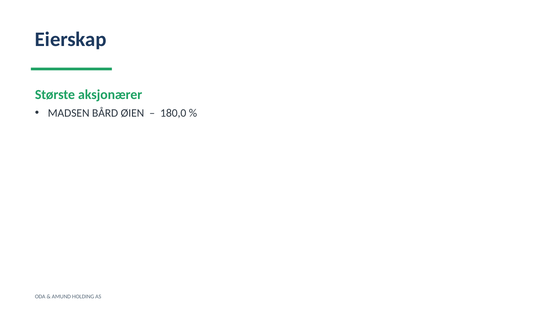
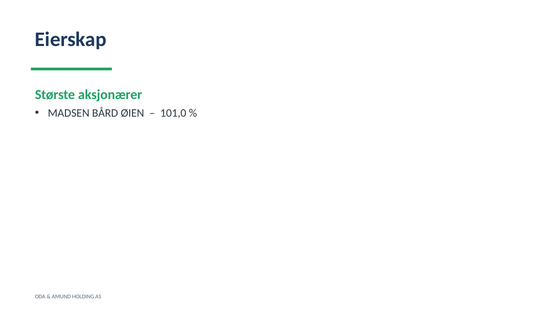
180,0: 180,0 -> 101,0
